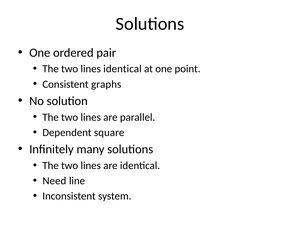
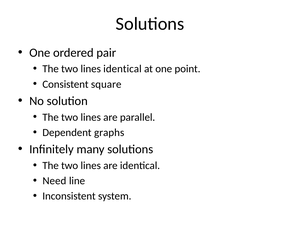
graphs: graphs -> square
square: square -> graphs
